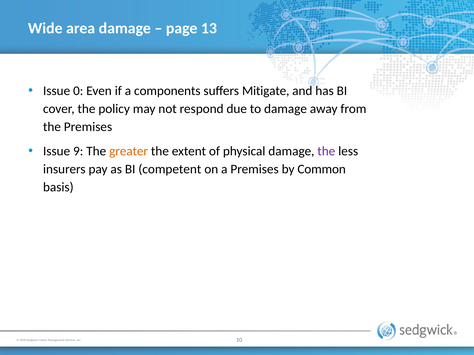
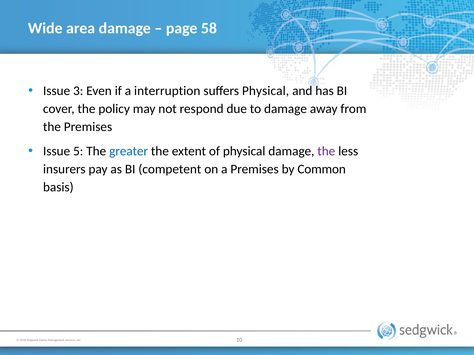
13: 13 -> 58
0: 0 -> 3
components: components -> interruption
suffers Mitigate: Mitigate -> Physical
9: 9 -> 5
greater colour: orange -> blue
